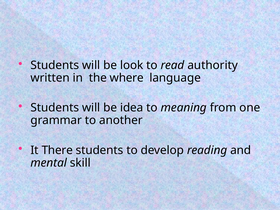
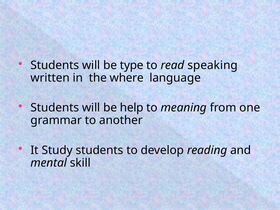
look: look -> type
authority: authority -> speaking
idea: idea -> help
There: There -> Study
